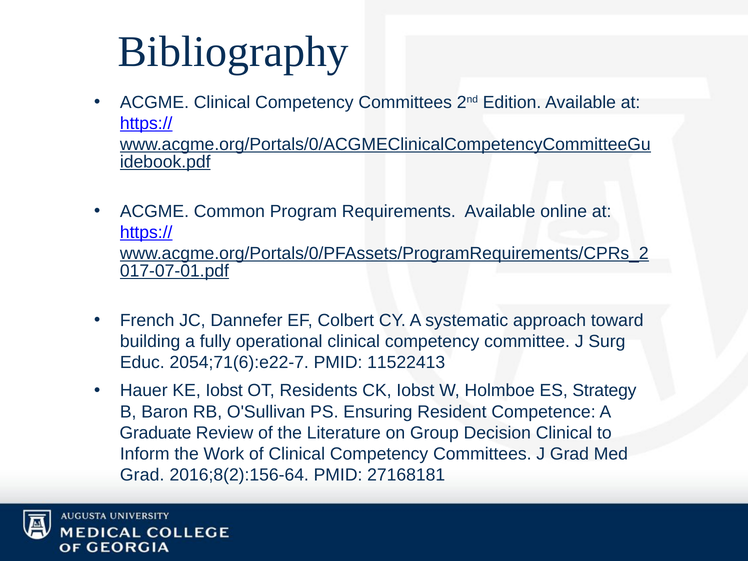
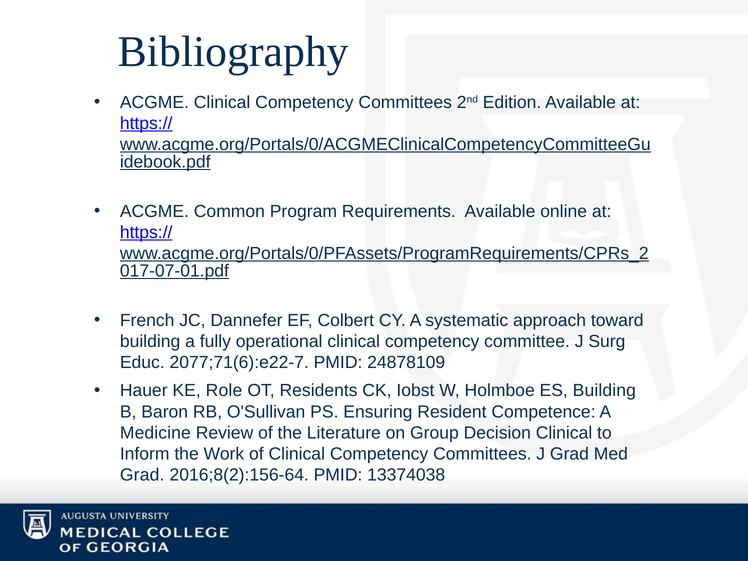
2054;71(6):e22-7: 2054;71(6):e22-7 -> 2077;71(6):e22-7
11522413: 11522413 -> 24878109
KE Iobst: Iobst -> Role
ES Strategy: Strategy -> Building
Graduate: Graduate -> Medicine
27168181: 27168181 -> 13374038
